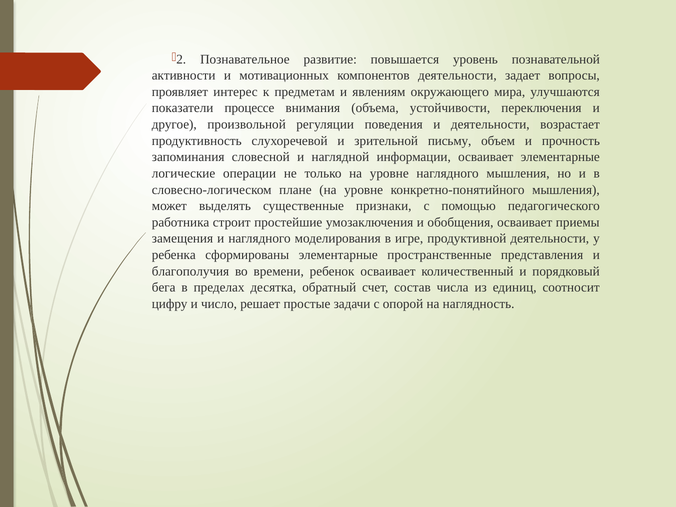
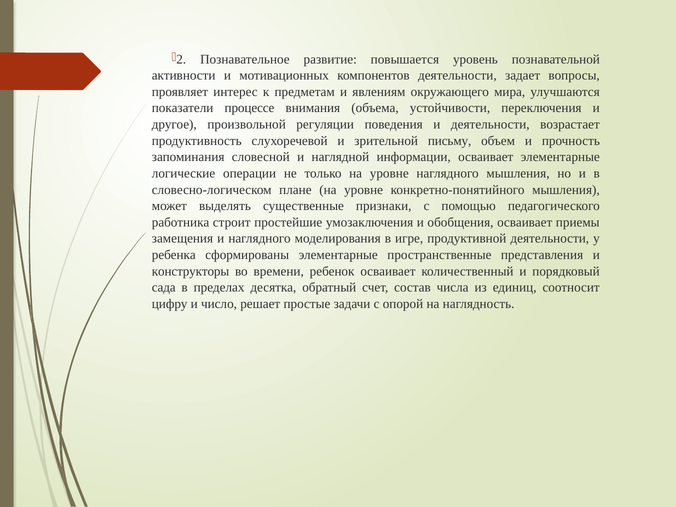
благополучия: благополучия -> конструкторы
бега: бега -> сада
